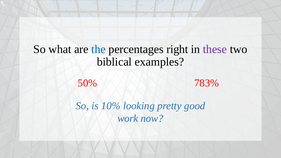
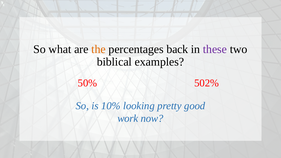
the colour: blue -> orange
right: right -> back
783%: 783% -> 502%
